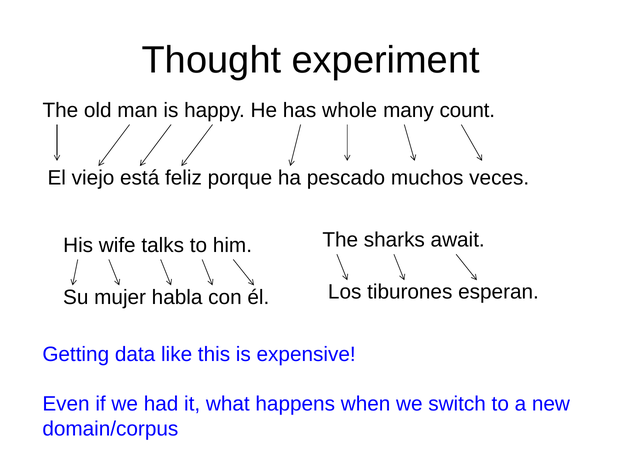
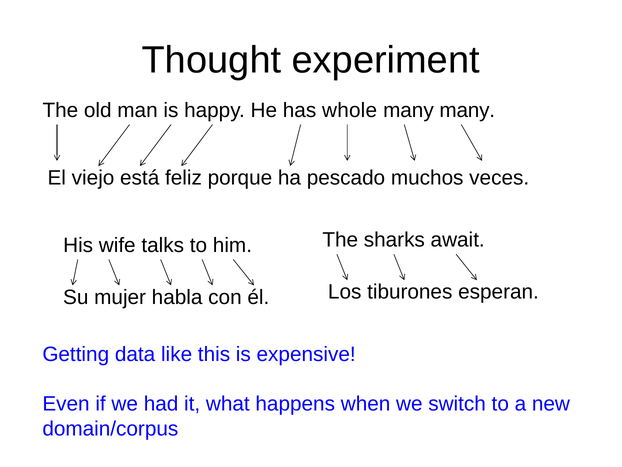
many count: count -> many
